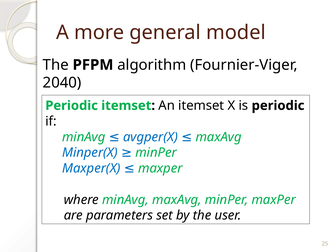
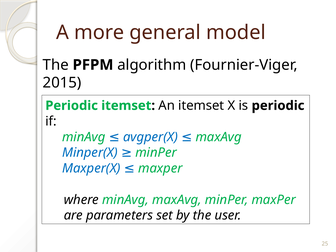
2040: 2040 -> 2015
